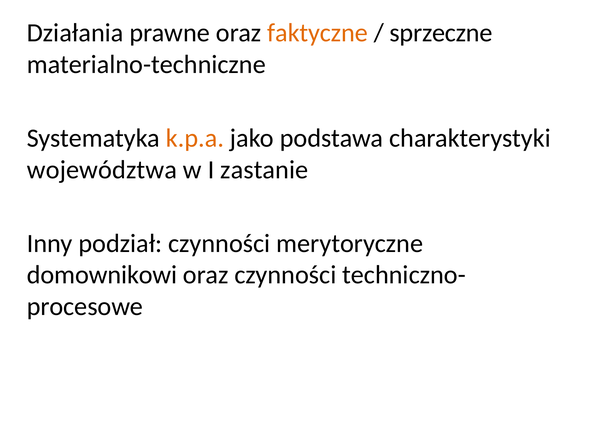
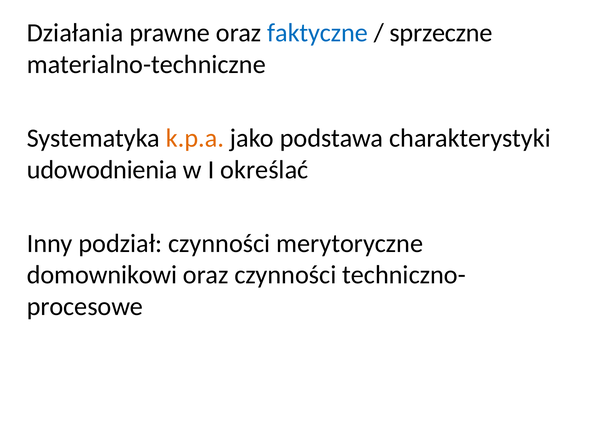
faktyczne colour: orange -> blue
województwa: województwa -> udowodnienia
zastanie: zastanie -> określać
